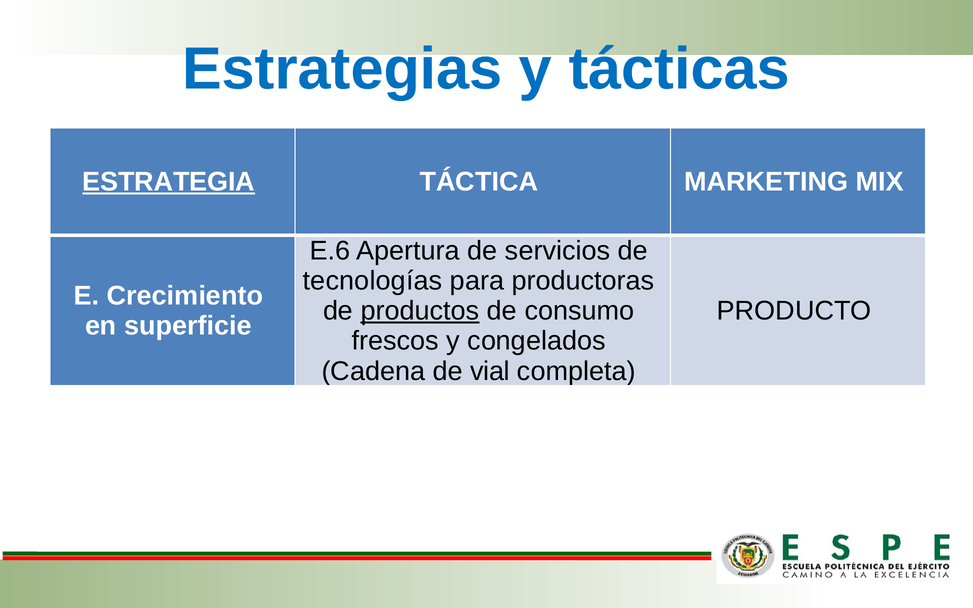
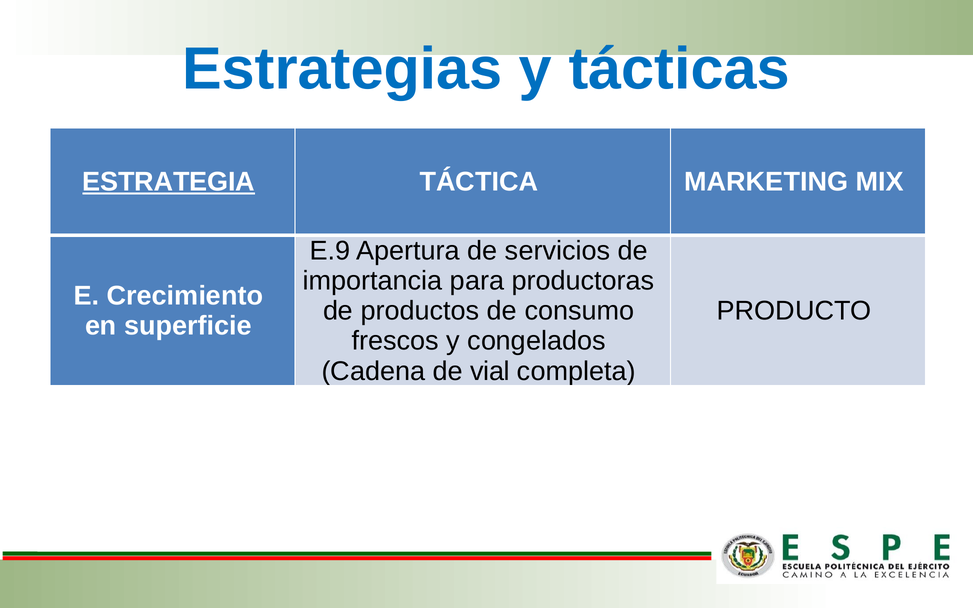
E.6: E.6 -> E.9
tecnologías: tecnologías -> importancia
productos underline: present -> none
